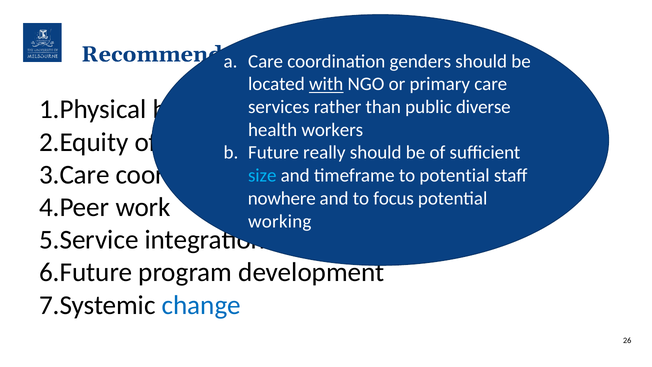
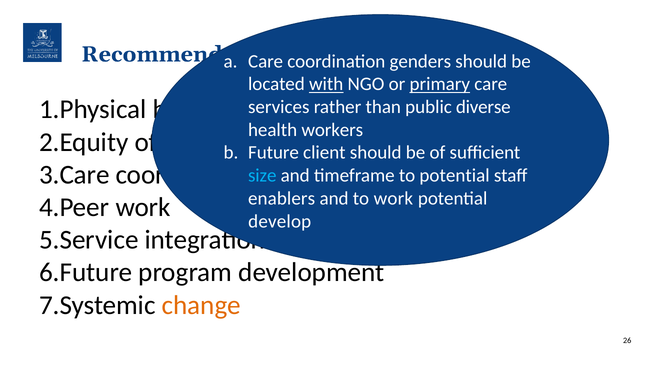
primary underline: none -> present
really: really -> client
nowhere: nowhere -> enablers
to focus: focus -> work
working: working -> develop
change colour: blue -> orange
